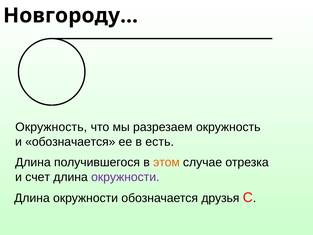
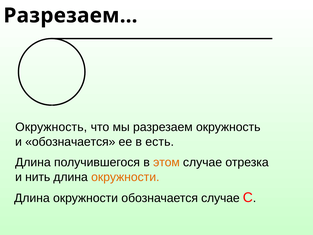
Новгороду…: Новгороду… -> Разрезаем…
счет: счет -> нить
окружности at (125, 177) colour: purple -> orange
обозначается друзья: друзья -> случае
